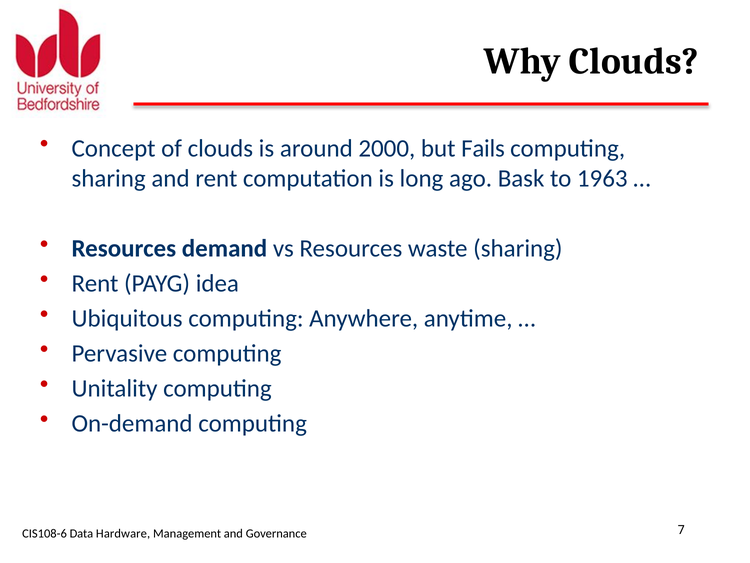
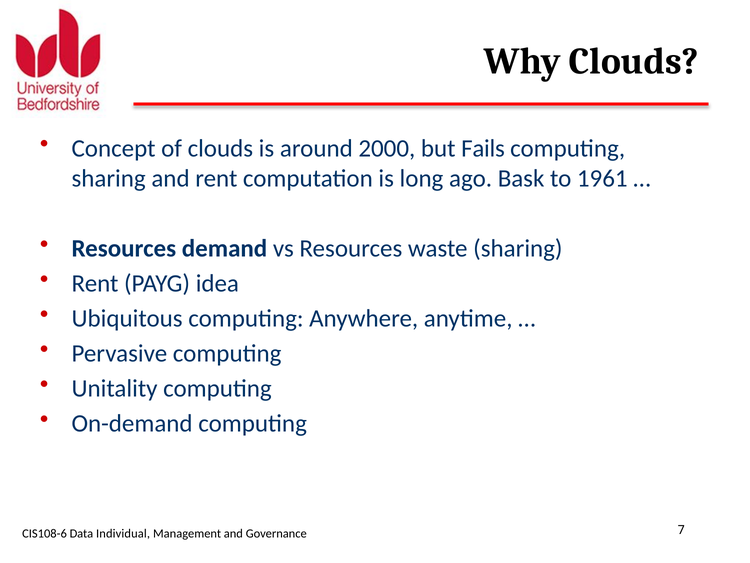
1963: 1963 -> 1961
Hardware: Hardware -> Individual
